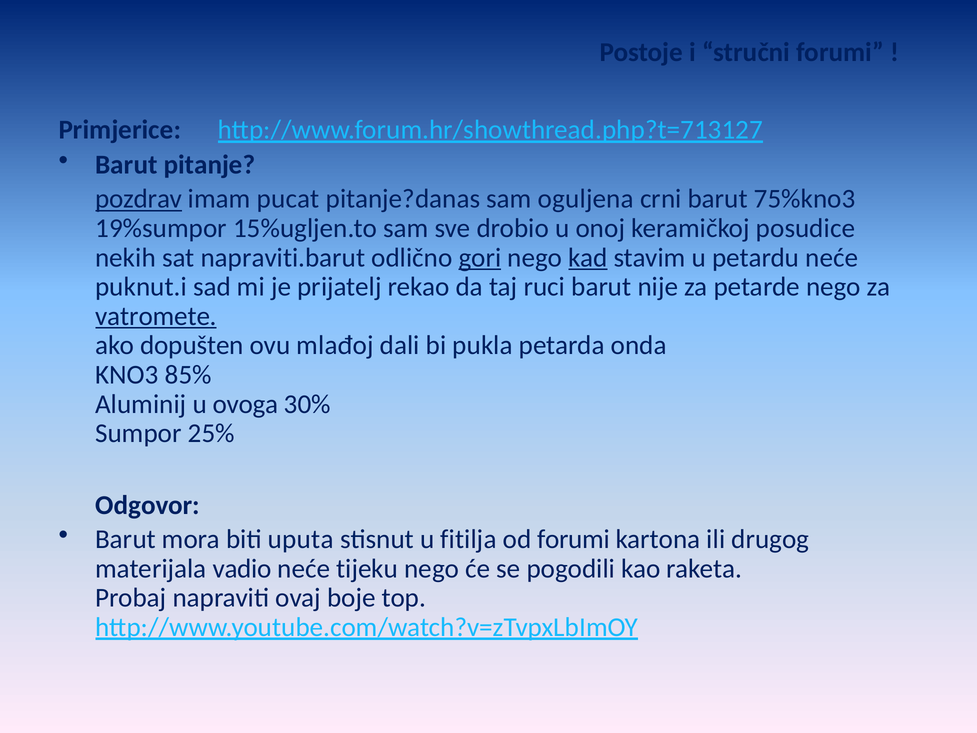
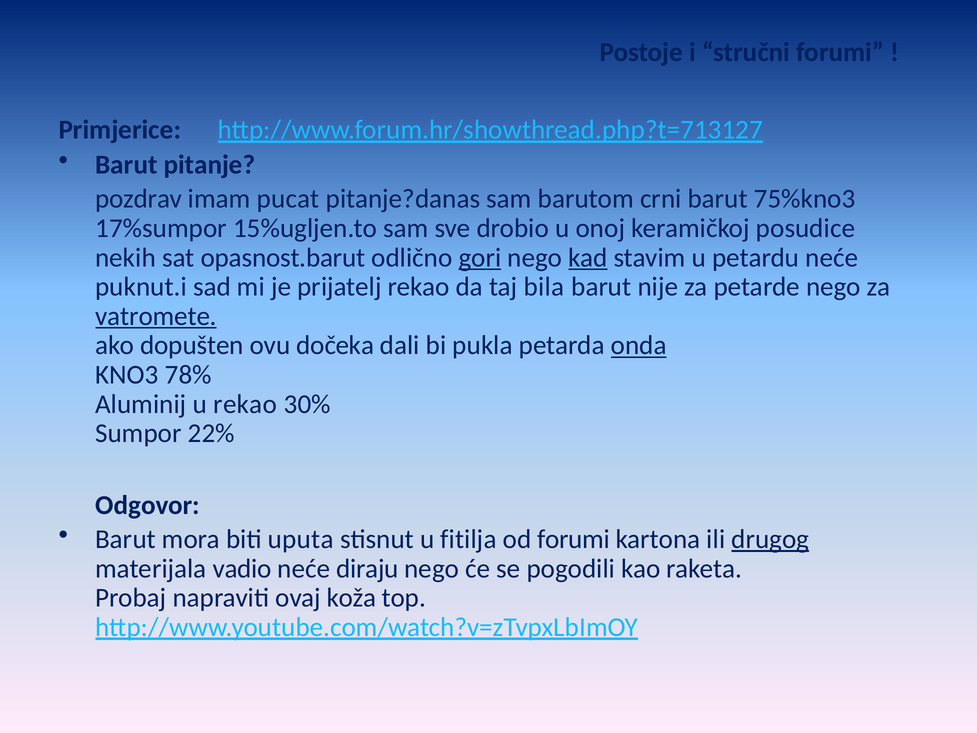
pozdrav underline: present -> none
oguljena: oguljena -> barutom
19%sumpor: 19%sumpor -> 17%sumpor
napraviti.barut: napraviti.barut -> opasnost.barut
ruci: ruci -> bila
mlađoj: mlađoj -> dočeka
onda underline: none -> present
85%: 85% -> 78%
u ovoga: ovoga -> rekao
25%: 25% -> 22%
drugog underline: none -> present
tijeku: tijeku -> diraju
boje: boje -> koža
